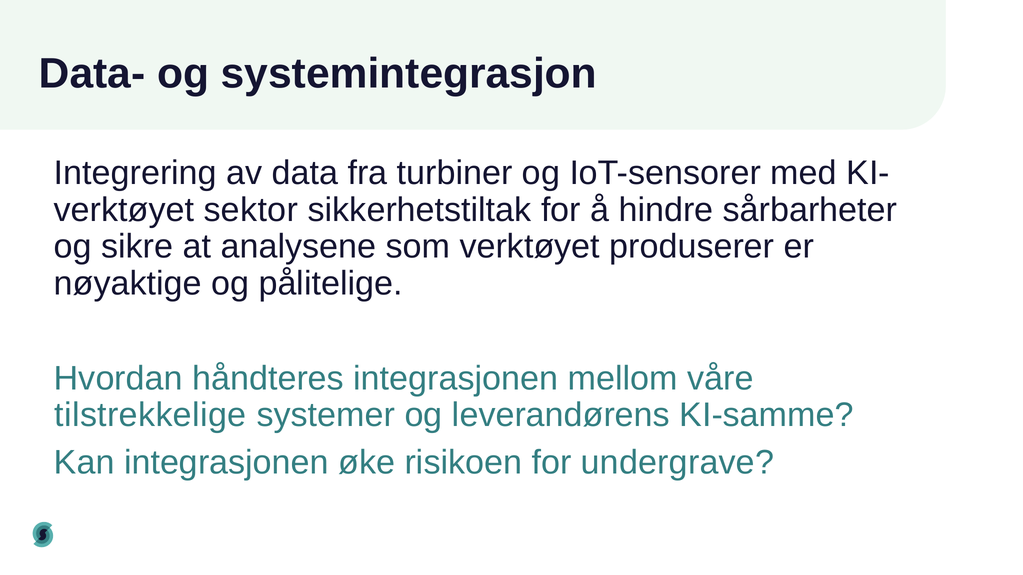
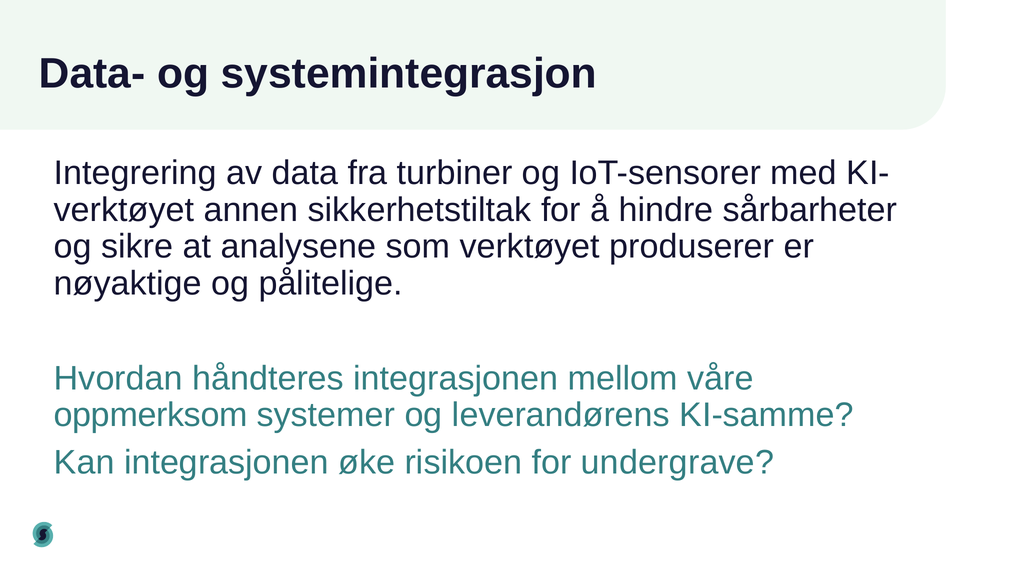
sektor: sektor -> annen
tilstrekkelige: tilstrekkelige -> oppmerksom
